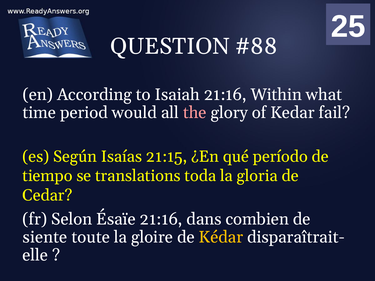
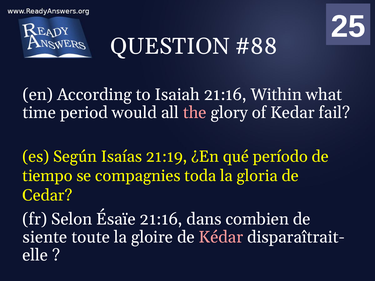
21:15: 21:15 -> 21:19
translations: translations -> compagnies
Kédar colour: yellow -> pink
